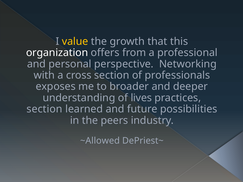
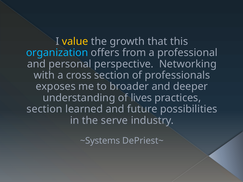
organization colour: white -> light blue
peers: peers -> serve
~Allowed: ~Allowed -> ~Systems
